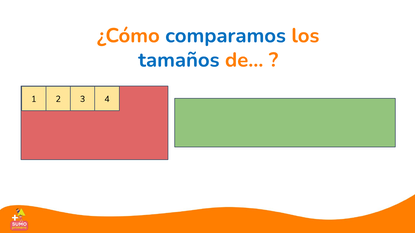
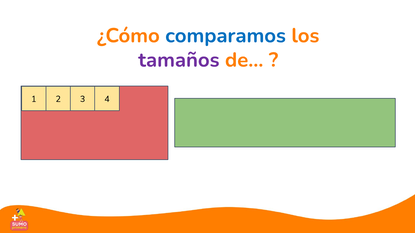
tamaños colour: blue -> purple
